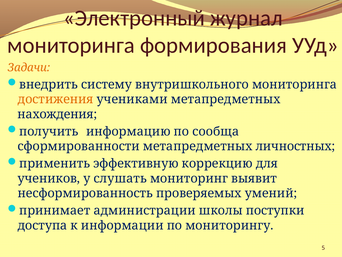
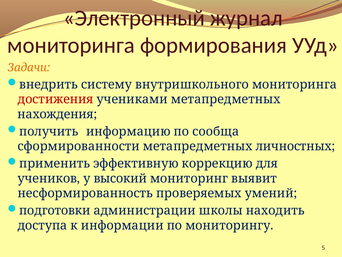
достижения colour: orange -> red
слушать: слушать -> высокий
принимает: принимает -> подготовки
поступки: поступки -> находить
